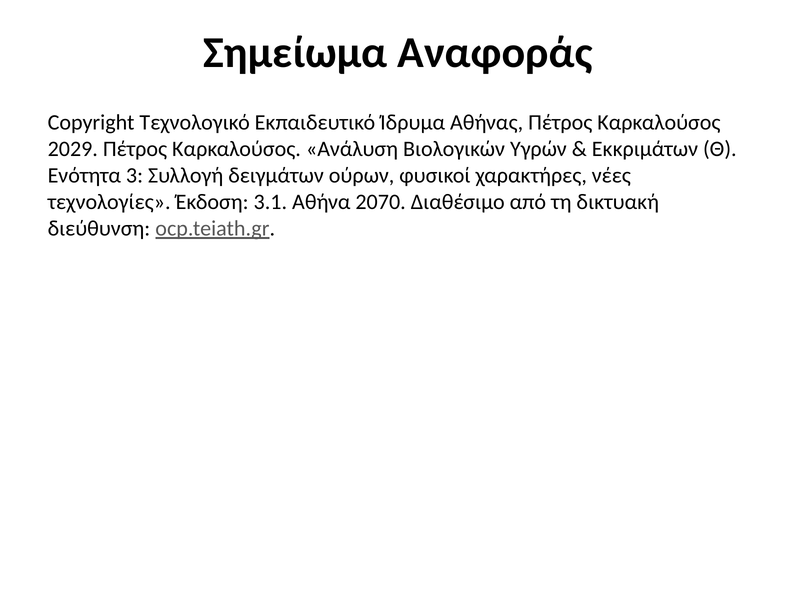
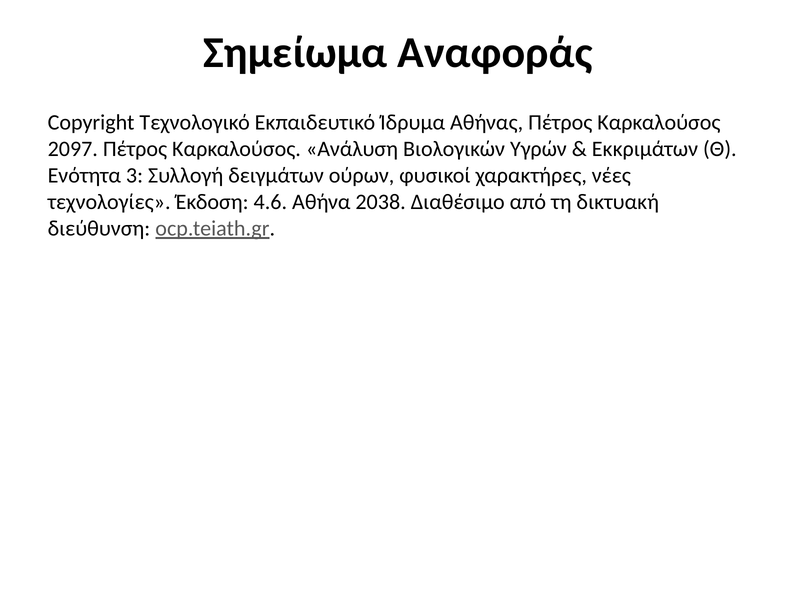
2029: 2029 -> 2097
3.1: 3.1 -> 4.6
2070: 2070 -> 2038
